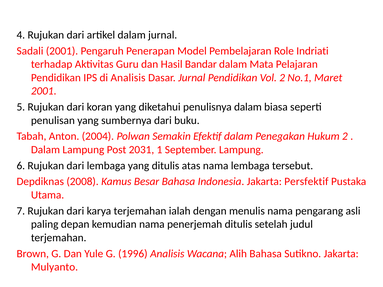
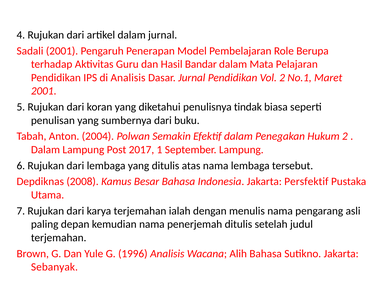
Indriati: Indriati -> Berupa
penulisnya dalam: dalam -> tindak
2031: 2031 -> 2017
Mulyanto: Mulyanto -> Sebanyak
